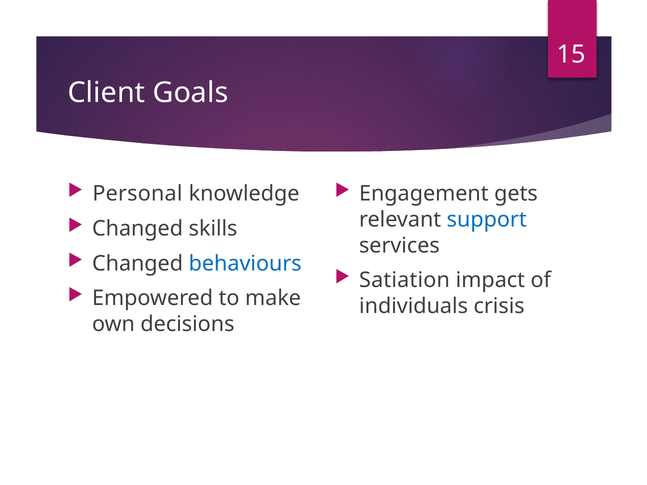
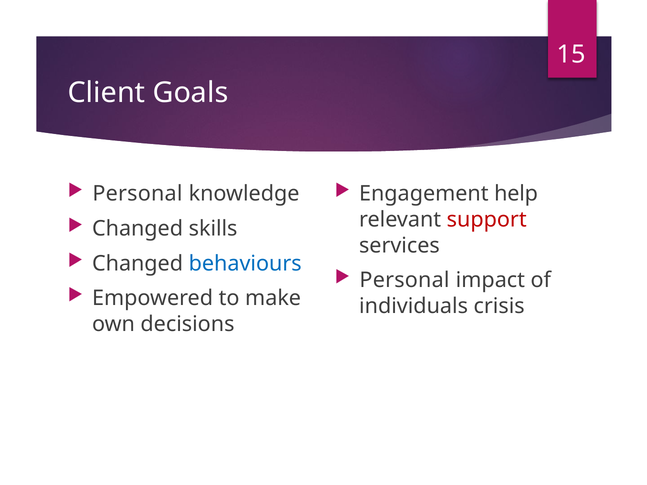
gets: gets -> help
support colour: blue -> red
Satiation at (405, 280): Satiation -> Personal
